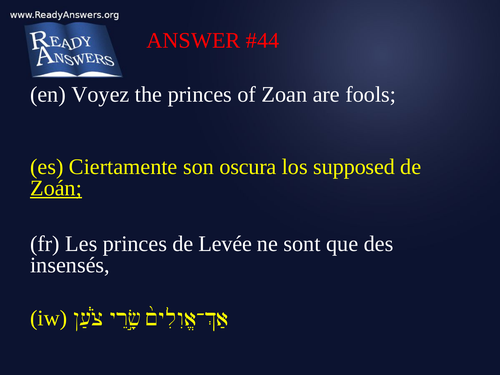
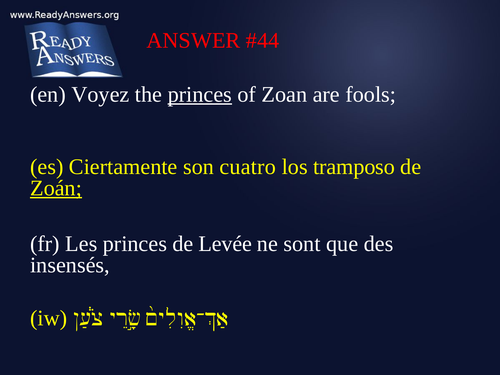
princes at (200, 94) underline: none -> present
oscura: oscura -> cuatro
supposed: supposed -> tramposo
